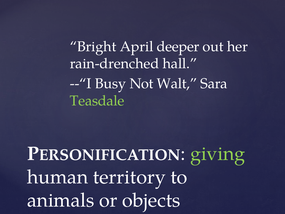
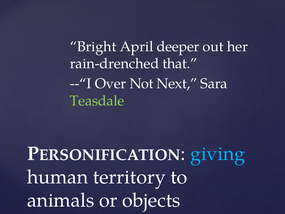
hall: hall -> that
Busy: Busy -> Over
Walt: Walt -> Next
giving colour: light green -> light blue
